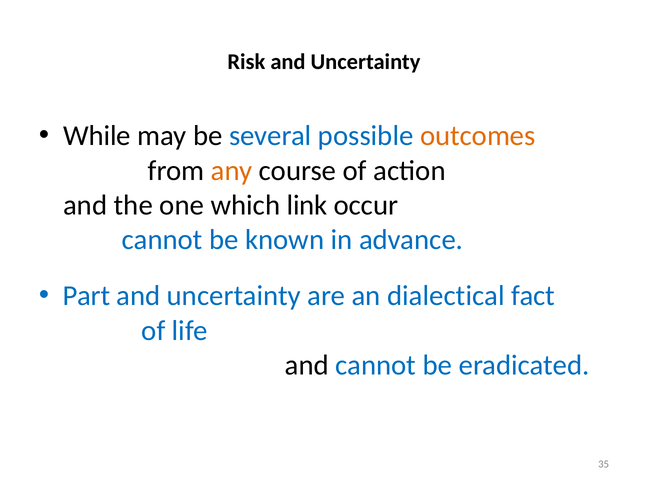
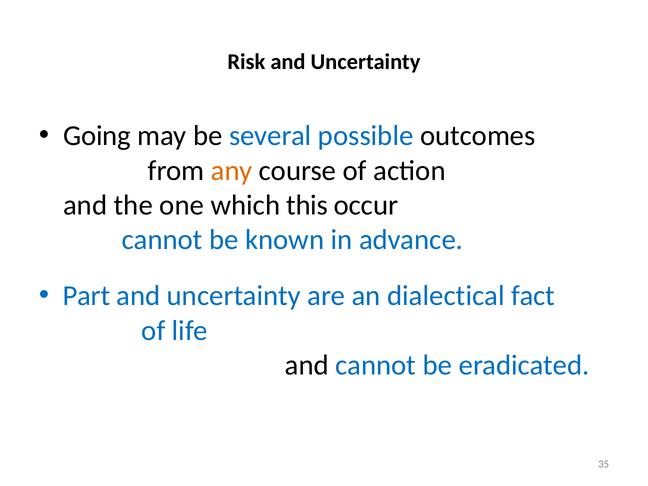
While: While -> Going
outcomes colour: orange -> black
link: link -> this
